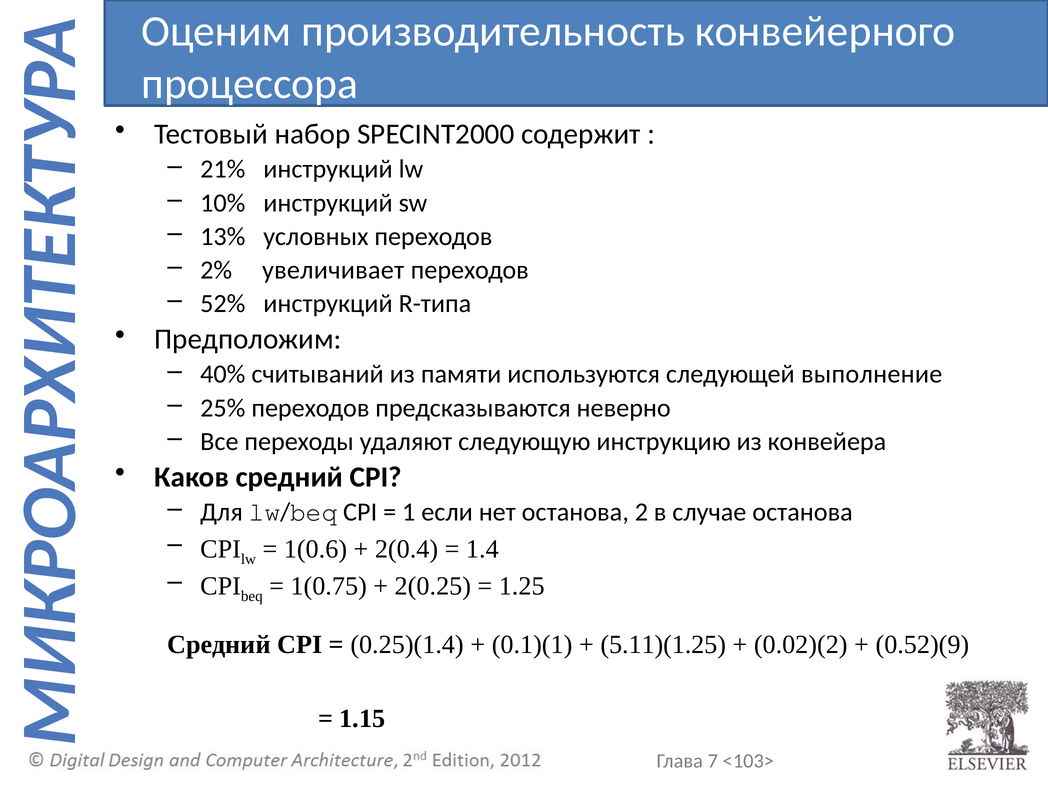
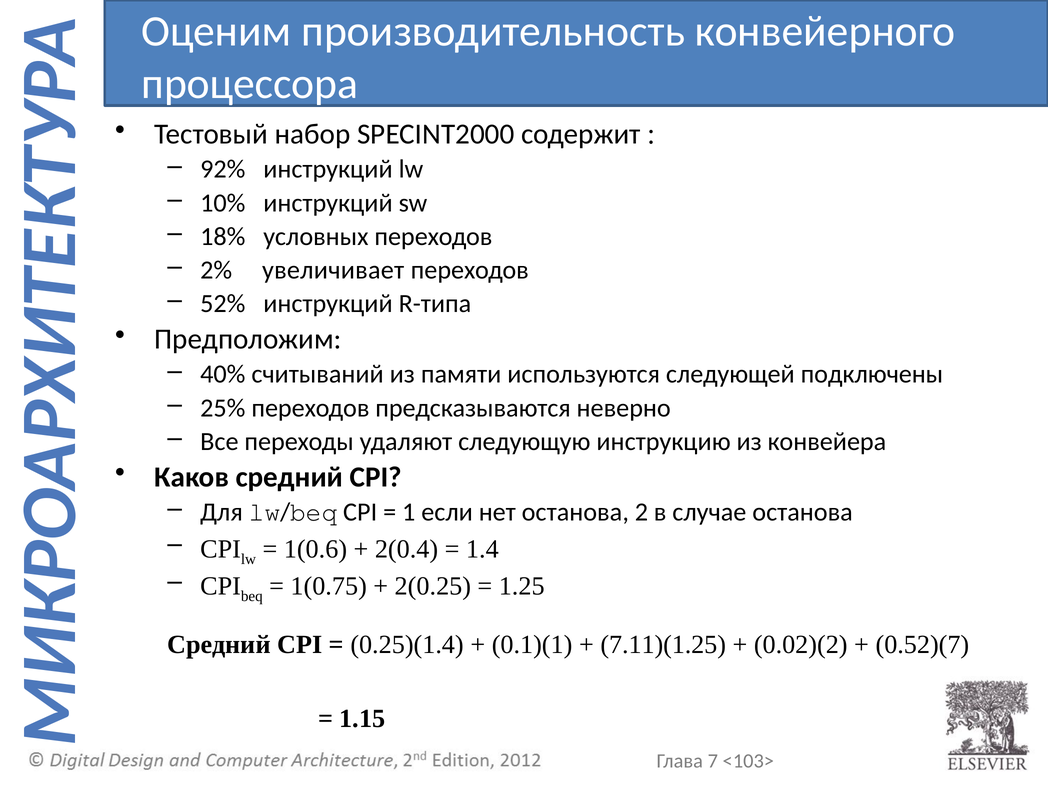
21%: 21% -> 92%
13%: 13% -> 18%
выполнение: выполнение -> подключены
5.11)(1.25: 5.11)(1.25 -> 7.11)(1.25
0.52)(9: 0.52)(9 -> 0.52)(7
